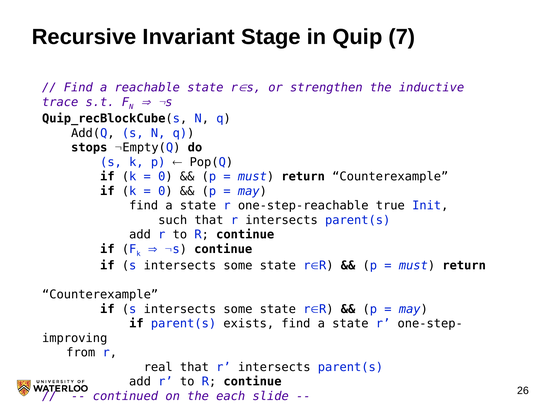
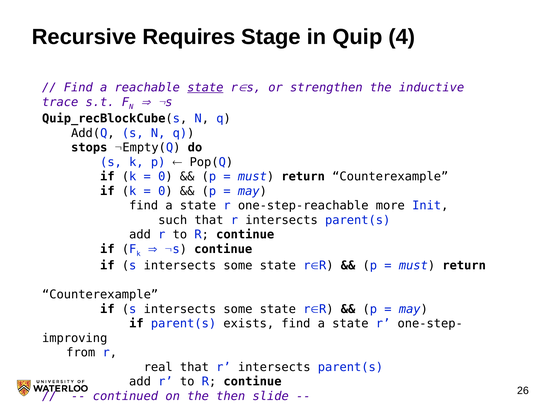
Invariant: Invariant -> Requires
7: 7 -> 4
state at (205, 88) underline: none -> present
true: true -> more
each: each -> then
